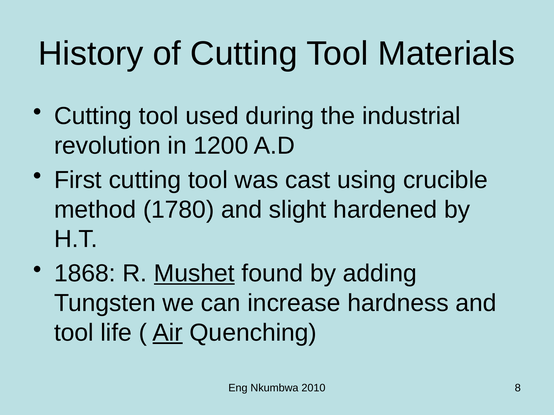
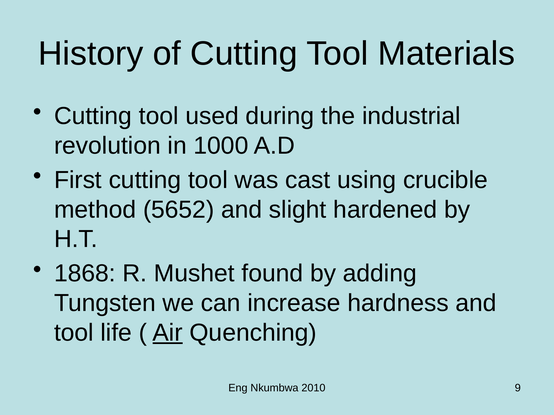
1200: 1200 -> 1000
1780: 1780 -> 5652
Mushet underline: present -> none
8: 8 -> 9
